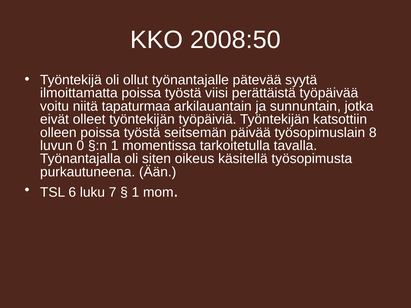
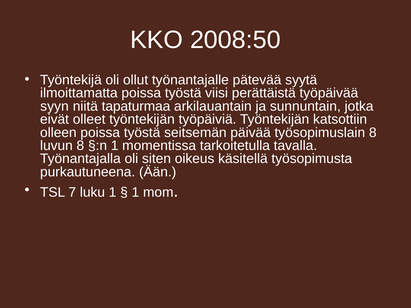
voitu: voitu -> syyn
luvun 0: 0 -> 8
6: 6 -> 7
luku 7: 7 -> 1
